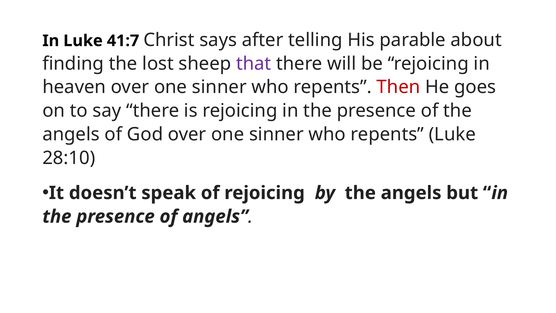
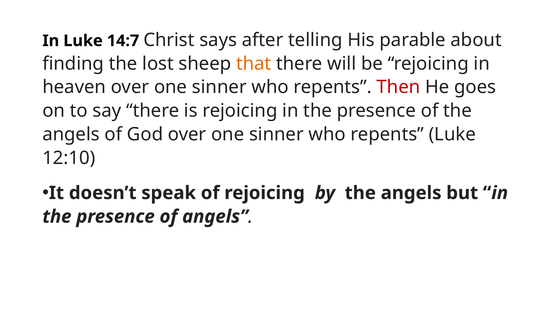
41:7: 41:7 -> 14:7
that colour: purple -> orange
28:10: 28:10 -> 12:10
